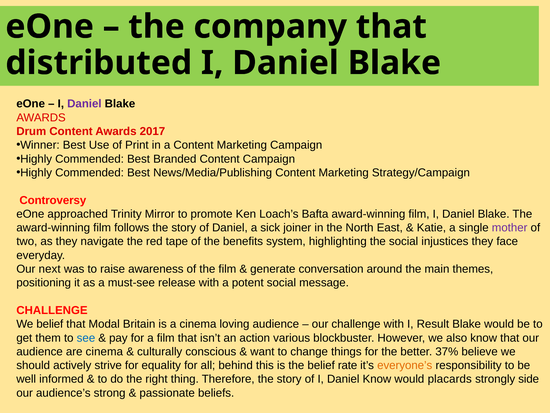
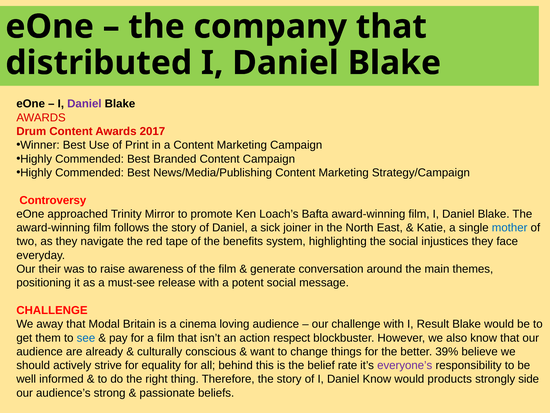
mother colour: purple -> blue
next: next -> their
We belief: belief -> away
various: various -> respect
are cinema: cinema -> already
37%: 37% -> 39%
everyone’s colour: orange -> purple
placards: placards -> products
